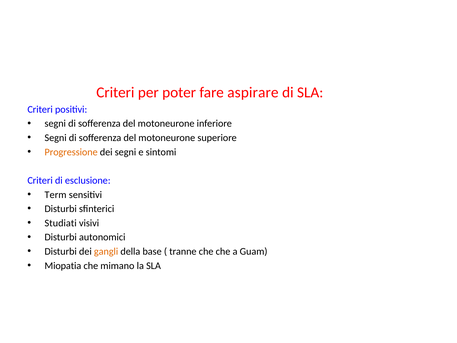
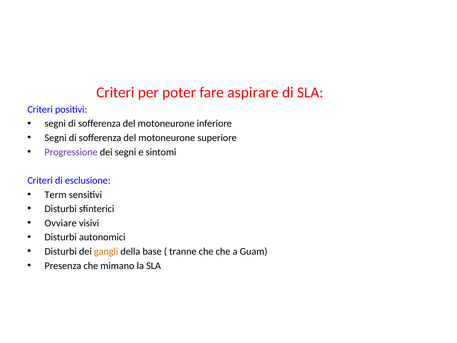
Progressione colour: orange -> purple
Studiati: Studiati -> Ovviare
Miopatia: Miopatia -> Presenza
